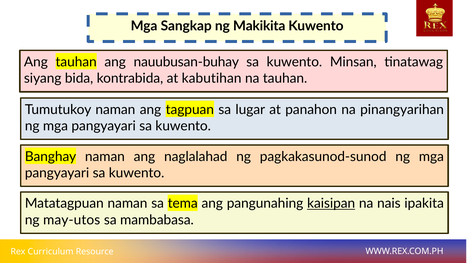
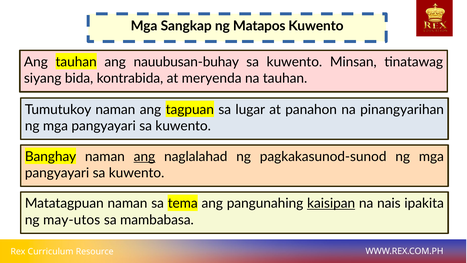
Makikita: Makikita -> Matapos
kabutihan: kabutihan -> meryenda
ang at (144, 156) underline: none -> present
